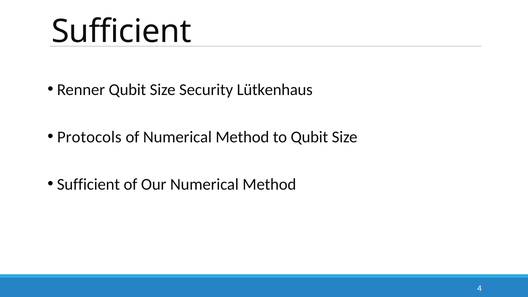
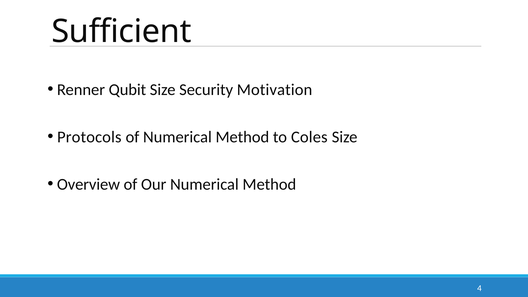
Lütkenhaus: Lütkenhaus -> Motivation
to Qubit: Qubit -> Coles
Sufficient at (88, 184): Sufficient -> Overview
